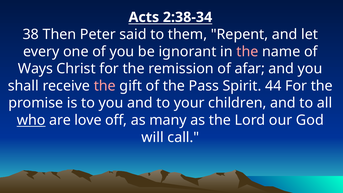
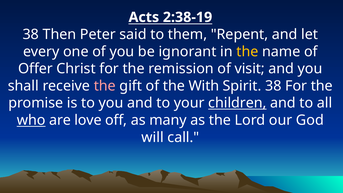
2:38-34: 2:38-34 -> 2:38-19
the at (247, 52) colour: pink -> yellow
Ways: Ways -> Offer
afar: afar -> visit
Pass: Pass -> With
Spirit 44: 44 -> 38
children underline: none -> present
